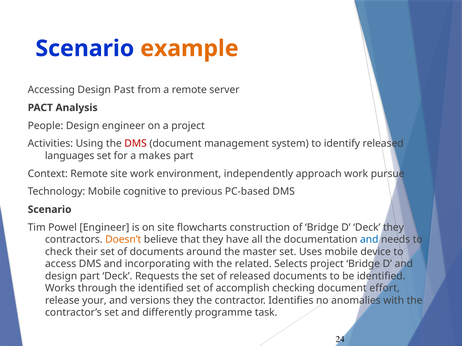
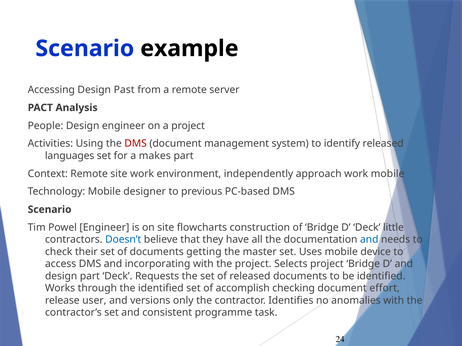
example colour: orange -> black
work pursue: pursue -> mobile
cognitive: cognitive -> designer
Deck they: they -> little
Doesn’t colour: orange -> blue
around: around -> getting
the related: related -> project
your: your -> user
versions they: they -> only
differently: differently -> consistent
